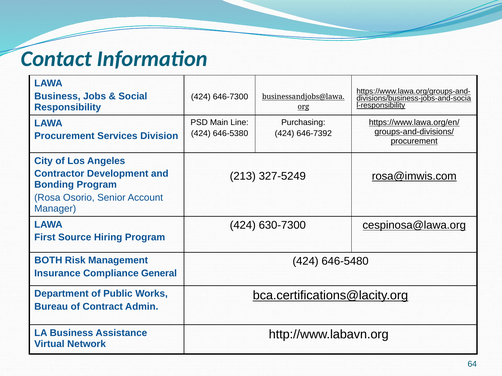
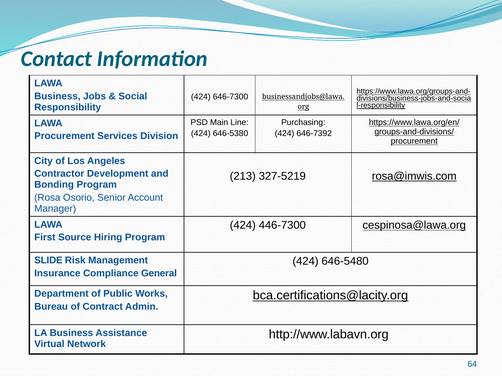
327-5249: 327-5249 -> 327-5219
630-7300: 630-7300 -> 446-7300
BOTH: BOTH -> SLIDE
